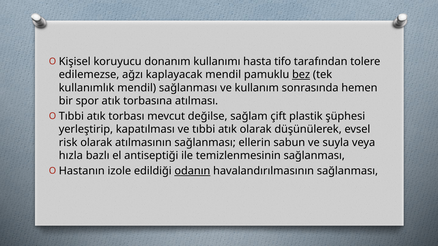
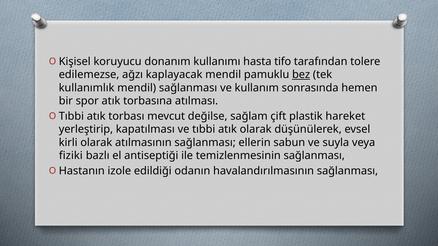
şüphesi: şüphesi -> hareket
risk: risk -> kirli
hızla: hızla -> fiziki
odanın underline: present -> none
